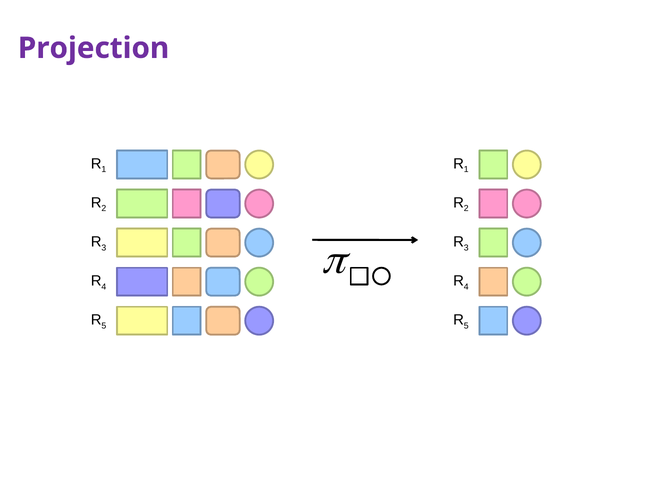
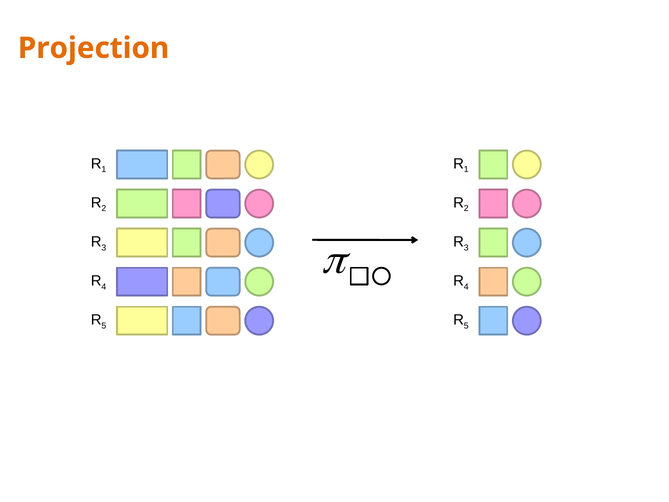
Projection colour: purple -> orange
